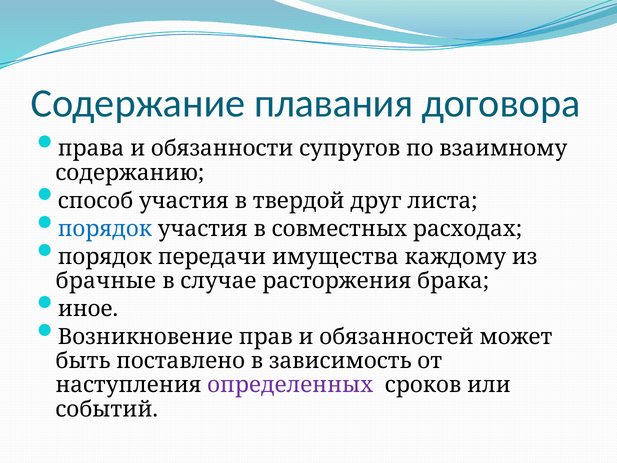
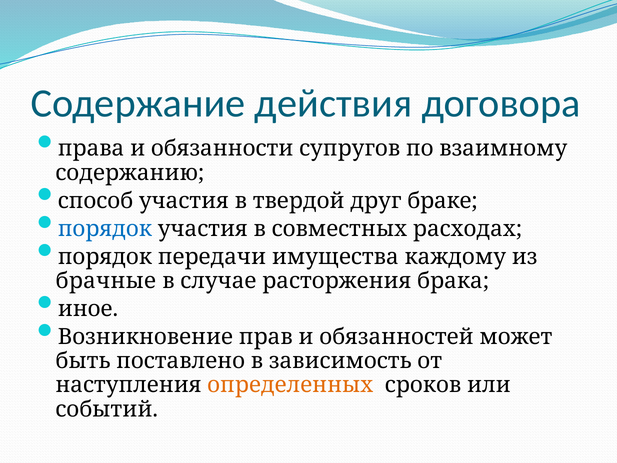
плавания: плавания -> действия
листа: листа -> браке
определенных colour: purple -> orange
